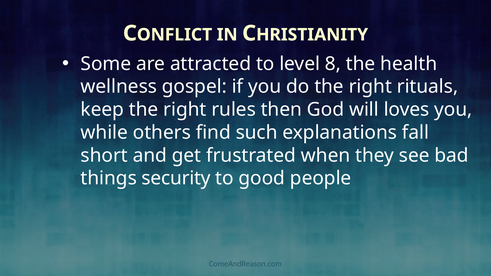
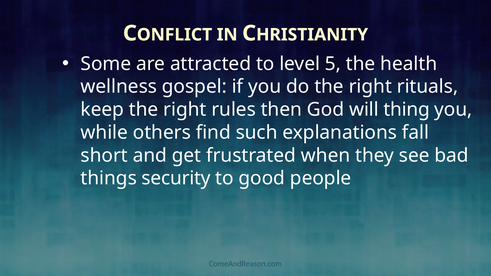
8: 8 -> 5
loves: loves -> thing
